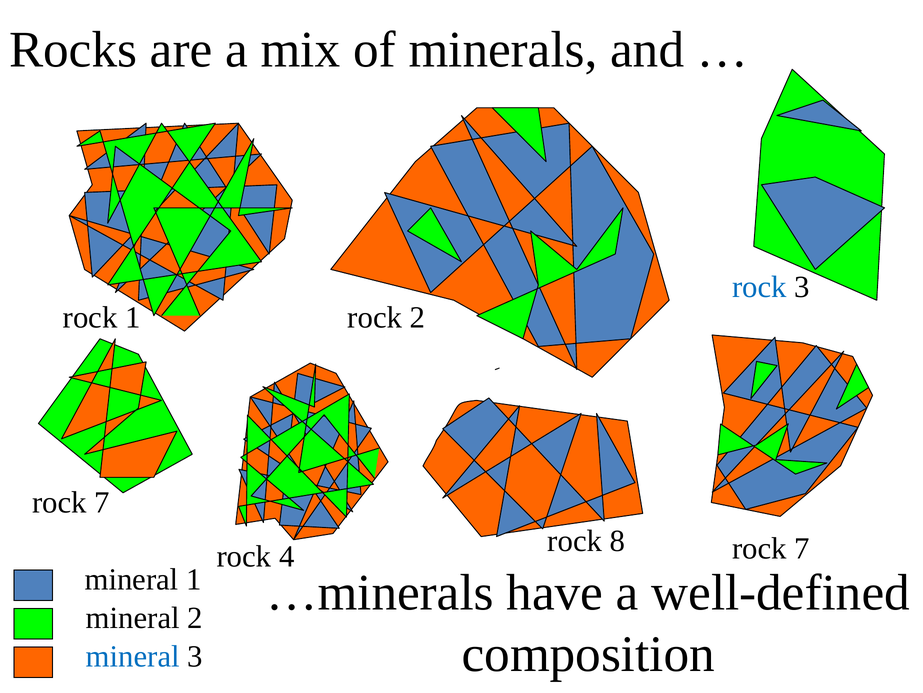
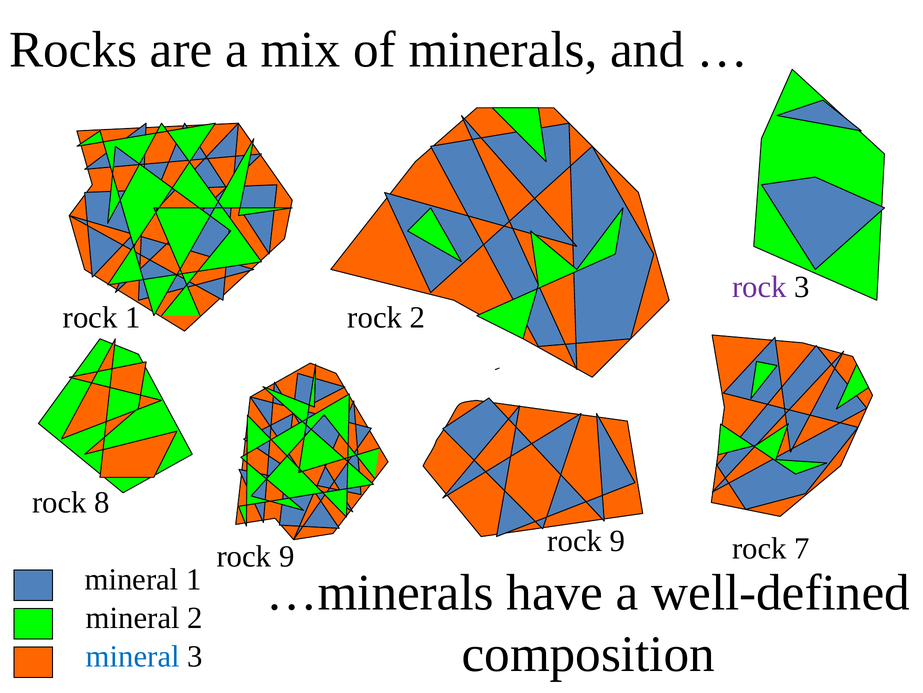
rock at (759, 287) colour: blue -> purple
7 at (102, 502): 7 -> 8
4 at (287, 556): 4 -> 9
8 at (617, 540): 8 -> 9
